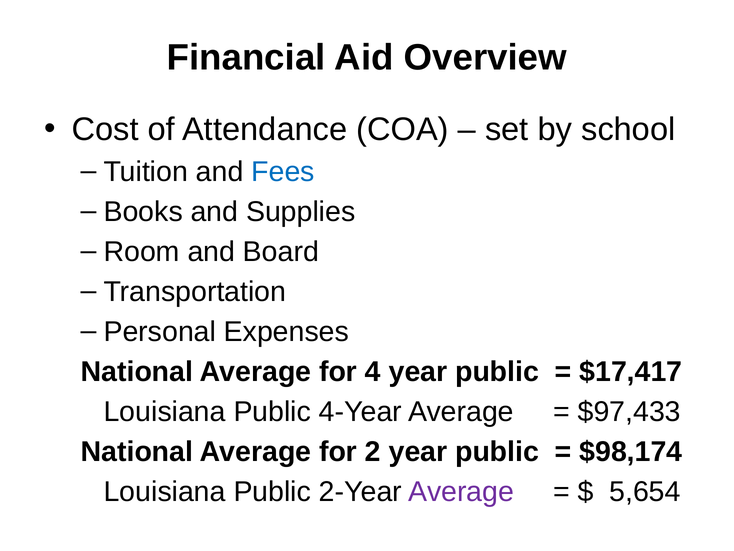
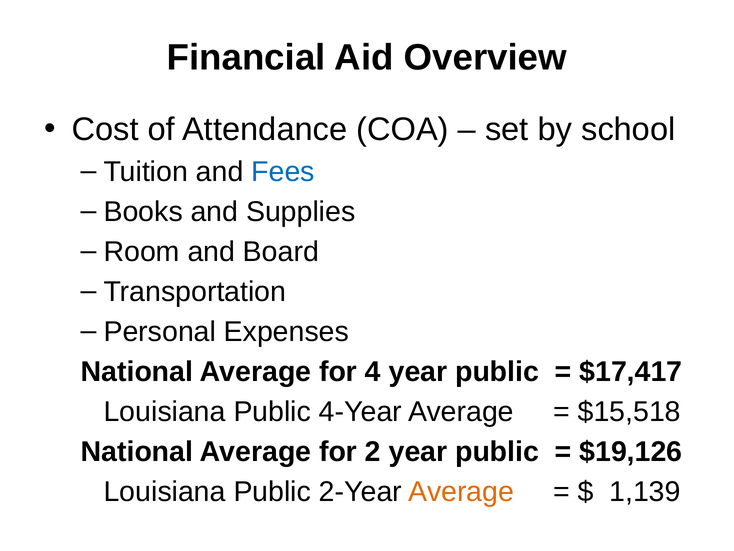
$97,433: $97,433 -> $15,518
$98,174: $98,174 -> $19,126
Average at (461, 492) colour: purple -> orange
5,654: 5,654 -> 1,139
